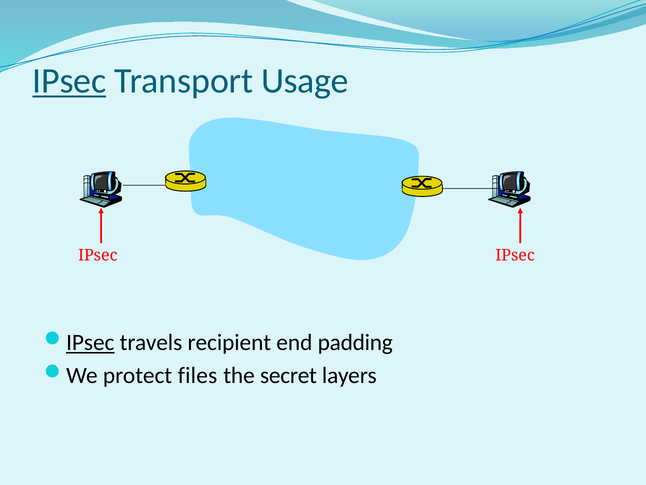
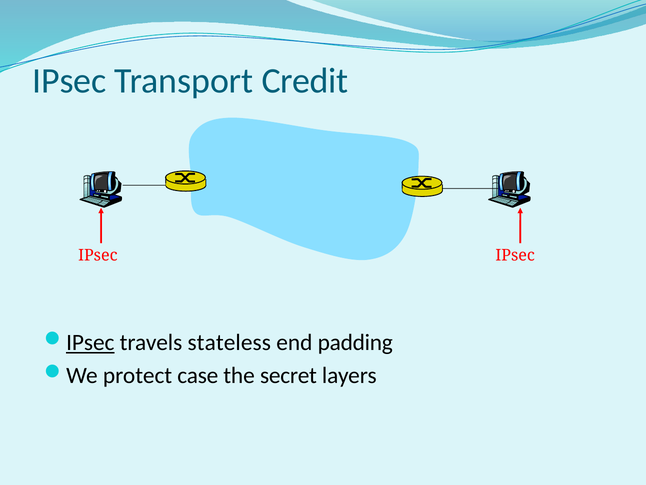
IPsec at (69, 81) underline: present -> none
Usage: Usage -> Credit
recipient: recipient -> stateless
files: files -> case
